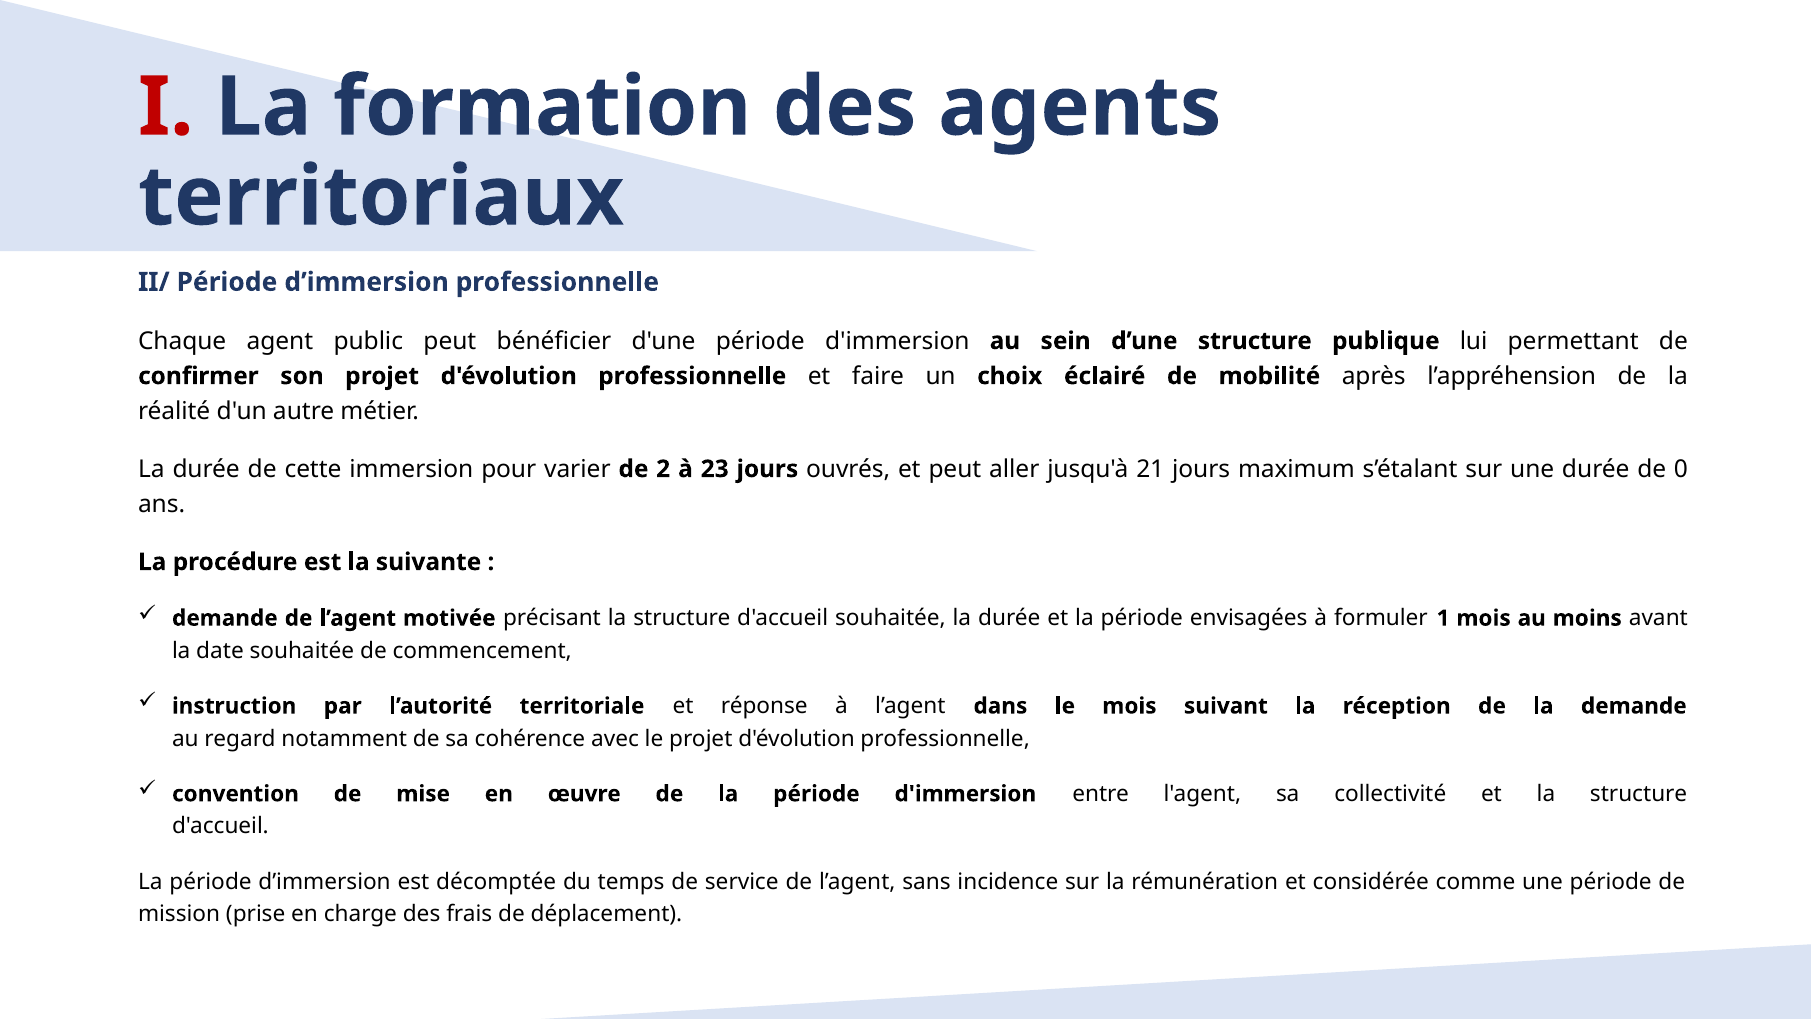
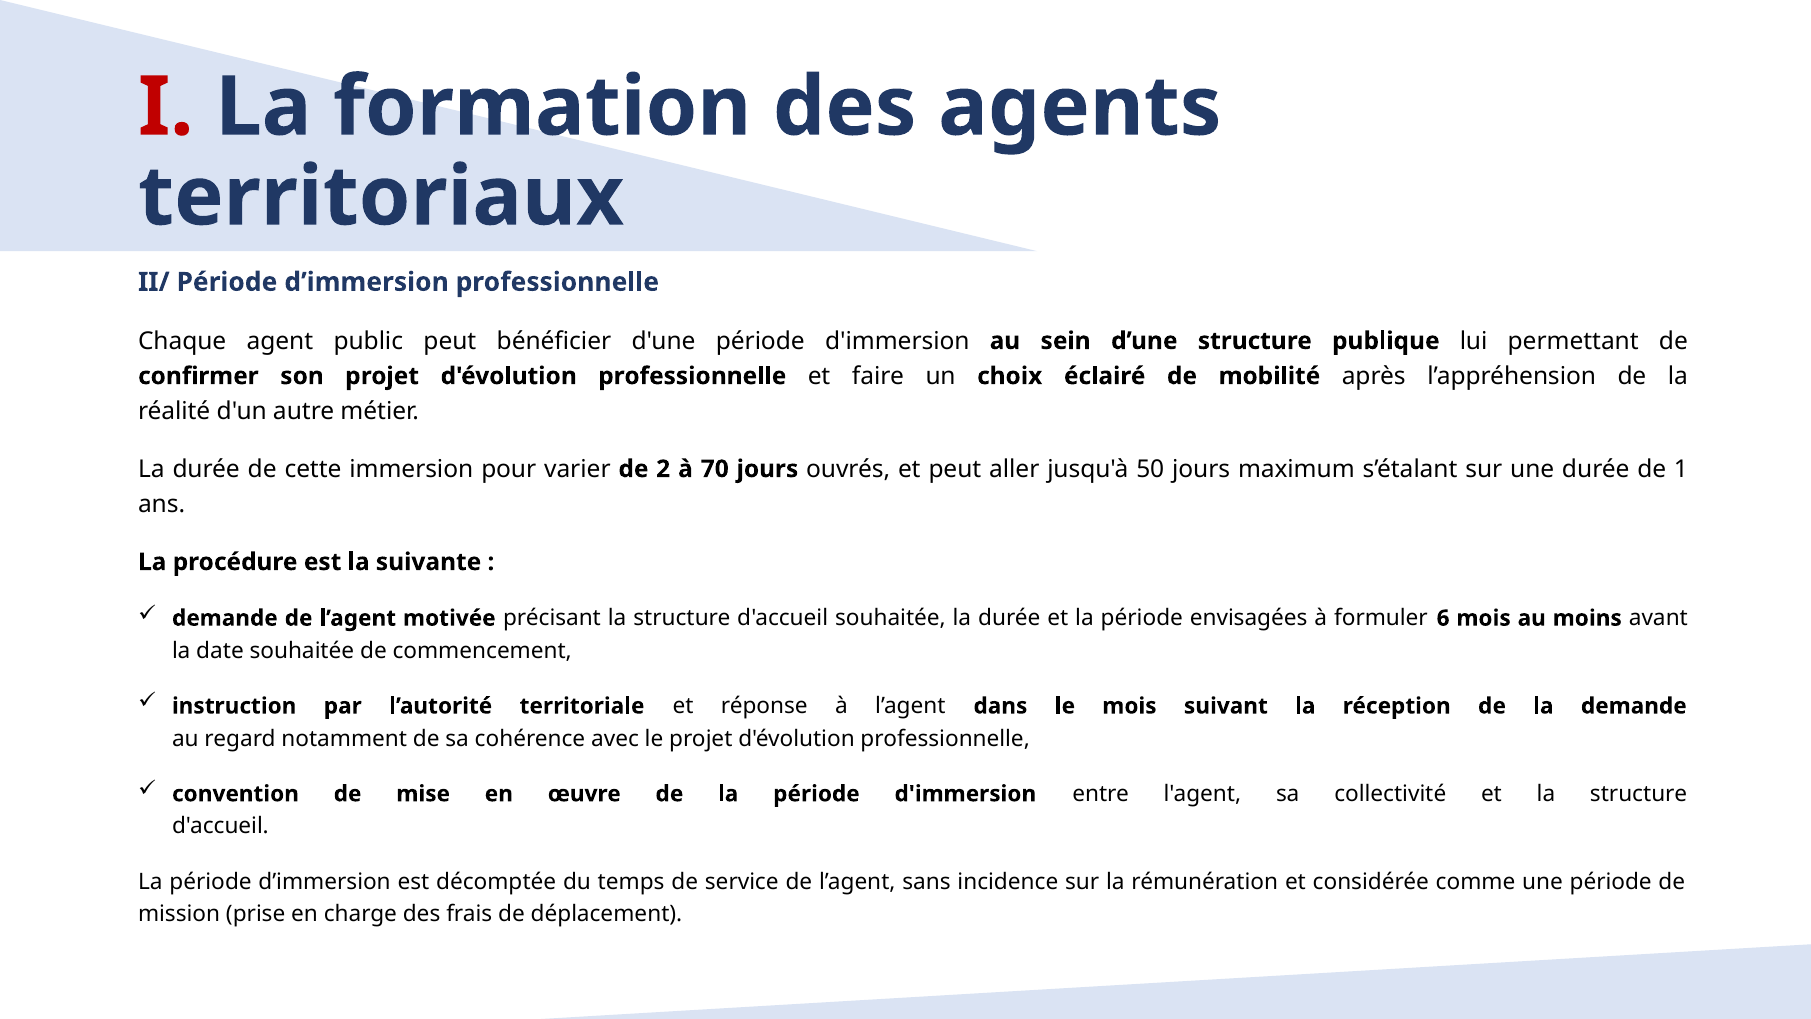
23: 23 -> 70
21: 21 -> 50
0: 0 -> 1
1: 1 -> 6
